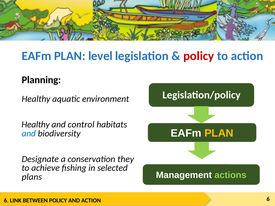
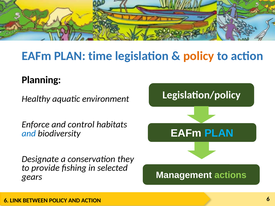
level: level -> time
policy at (199, 56) colour: red -> orange
Healthy at (36, 125): Healthy -> Enforce
PLAN at (219, 133) colour: yellow -> light blue
achieve: achieve -> provide
plans: plans -> gears
